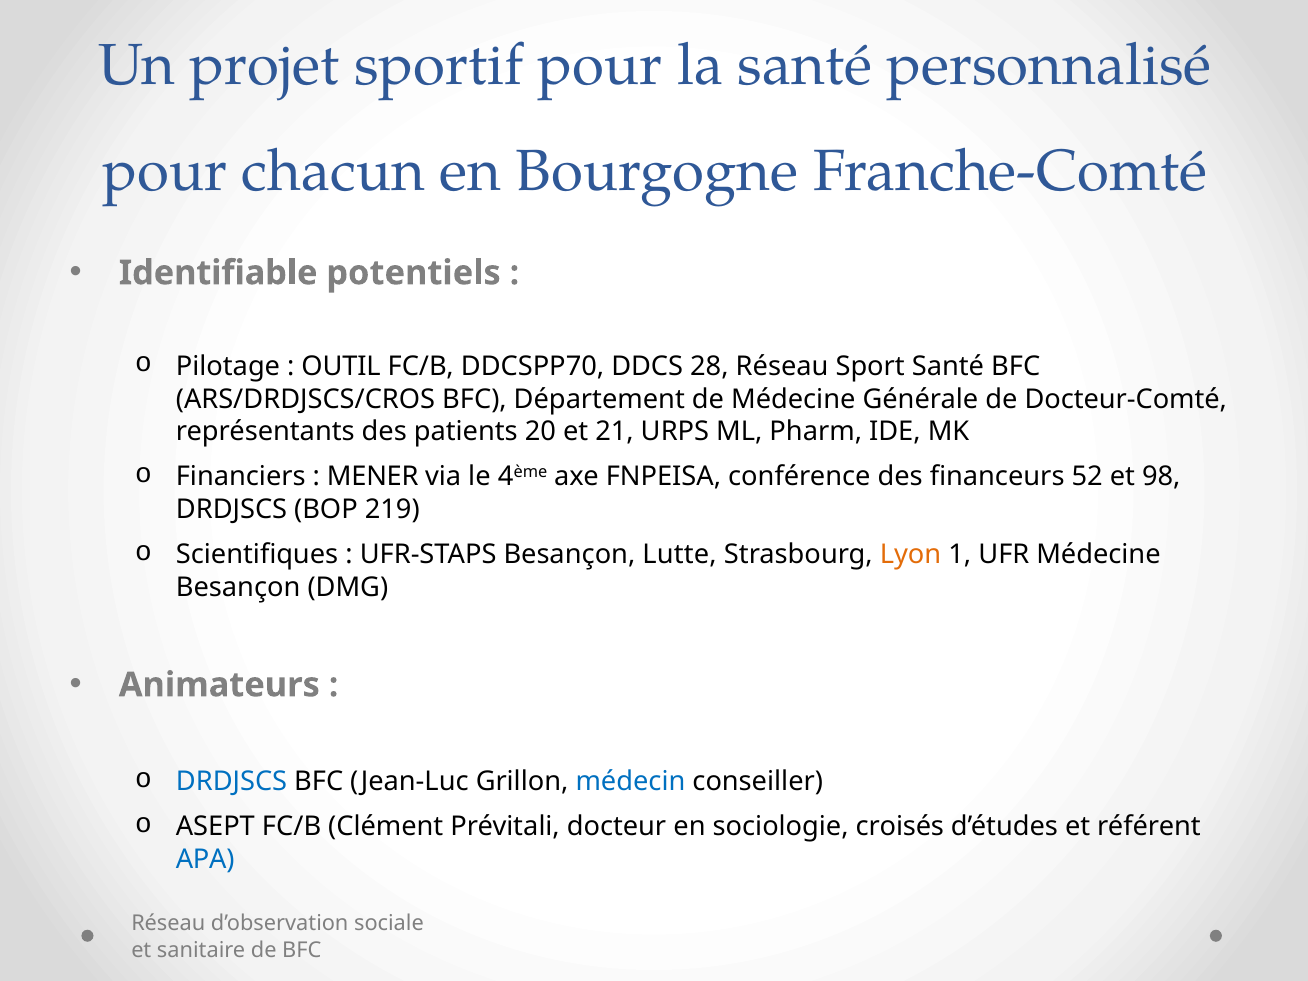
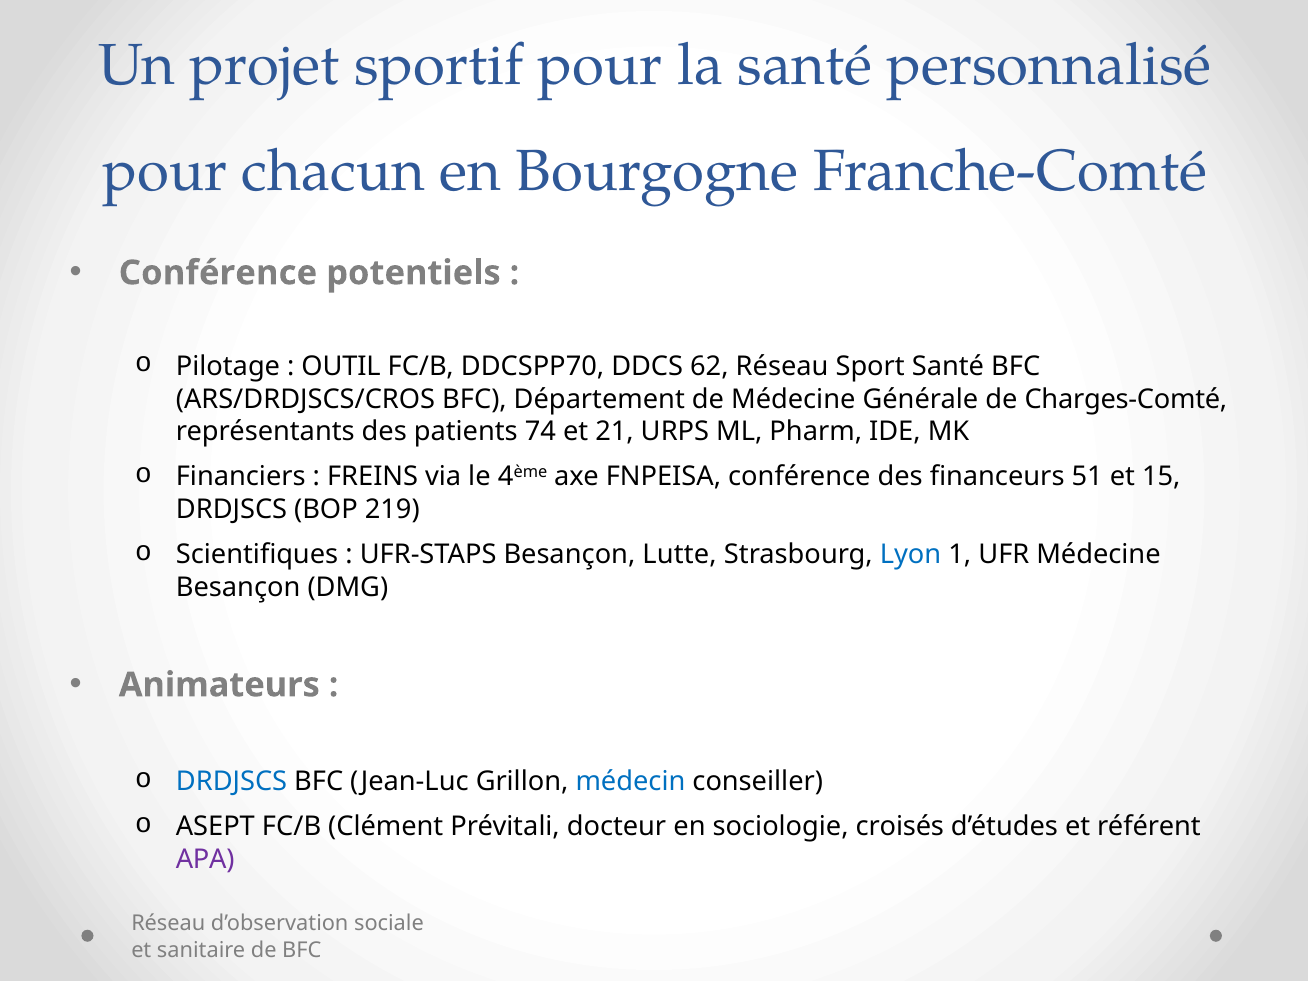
Identifiable at (218, 273): Identifiable -> Conférence
28: 28 -> 62
Docteur-Comté: Docteur-Comté -> Charges-Comté
20: 20 -> 74
MENER: MENER -> FREINS
52: 52 -> 51
98: 98 -> 15
Lyon colour: orange -> blue
APA colour: blue -> purple
